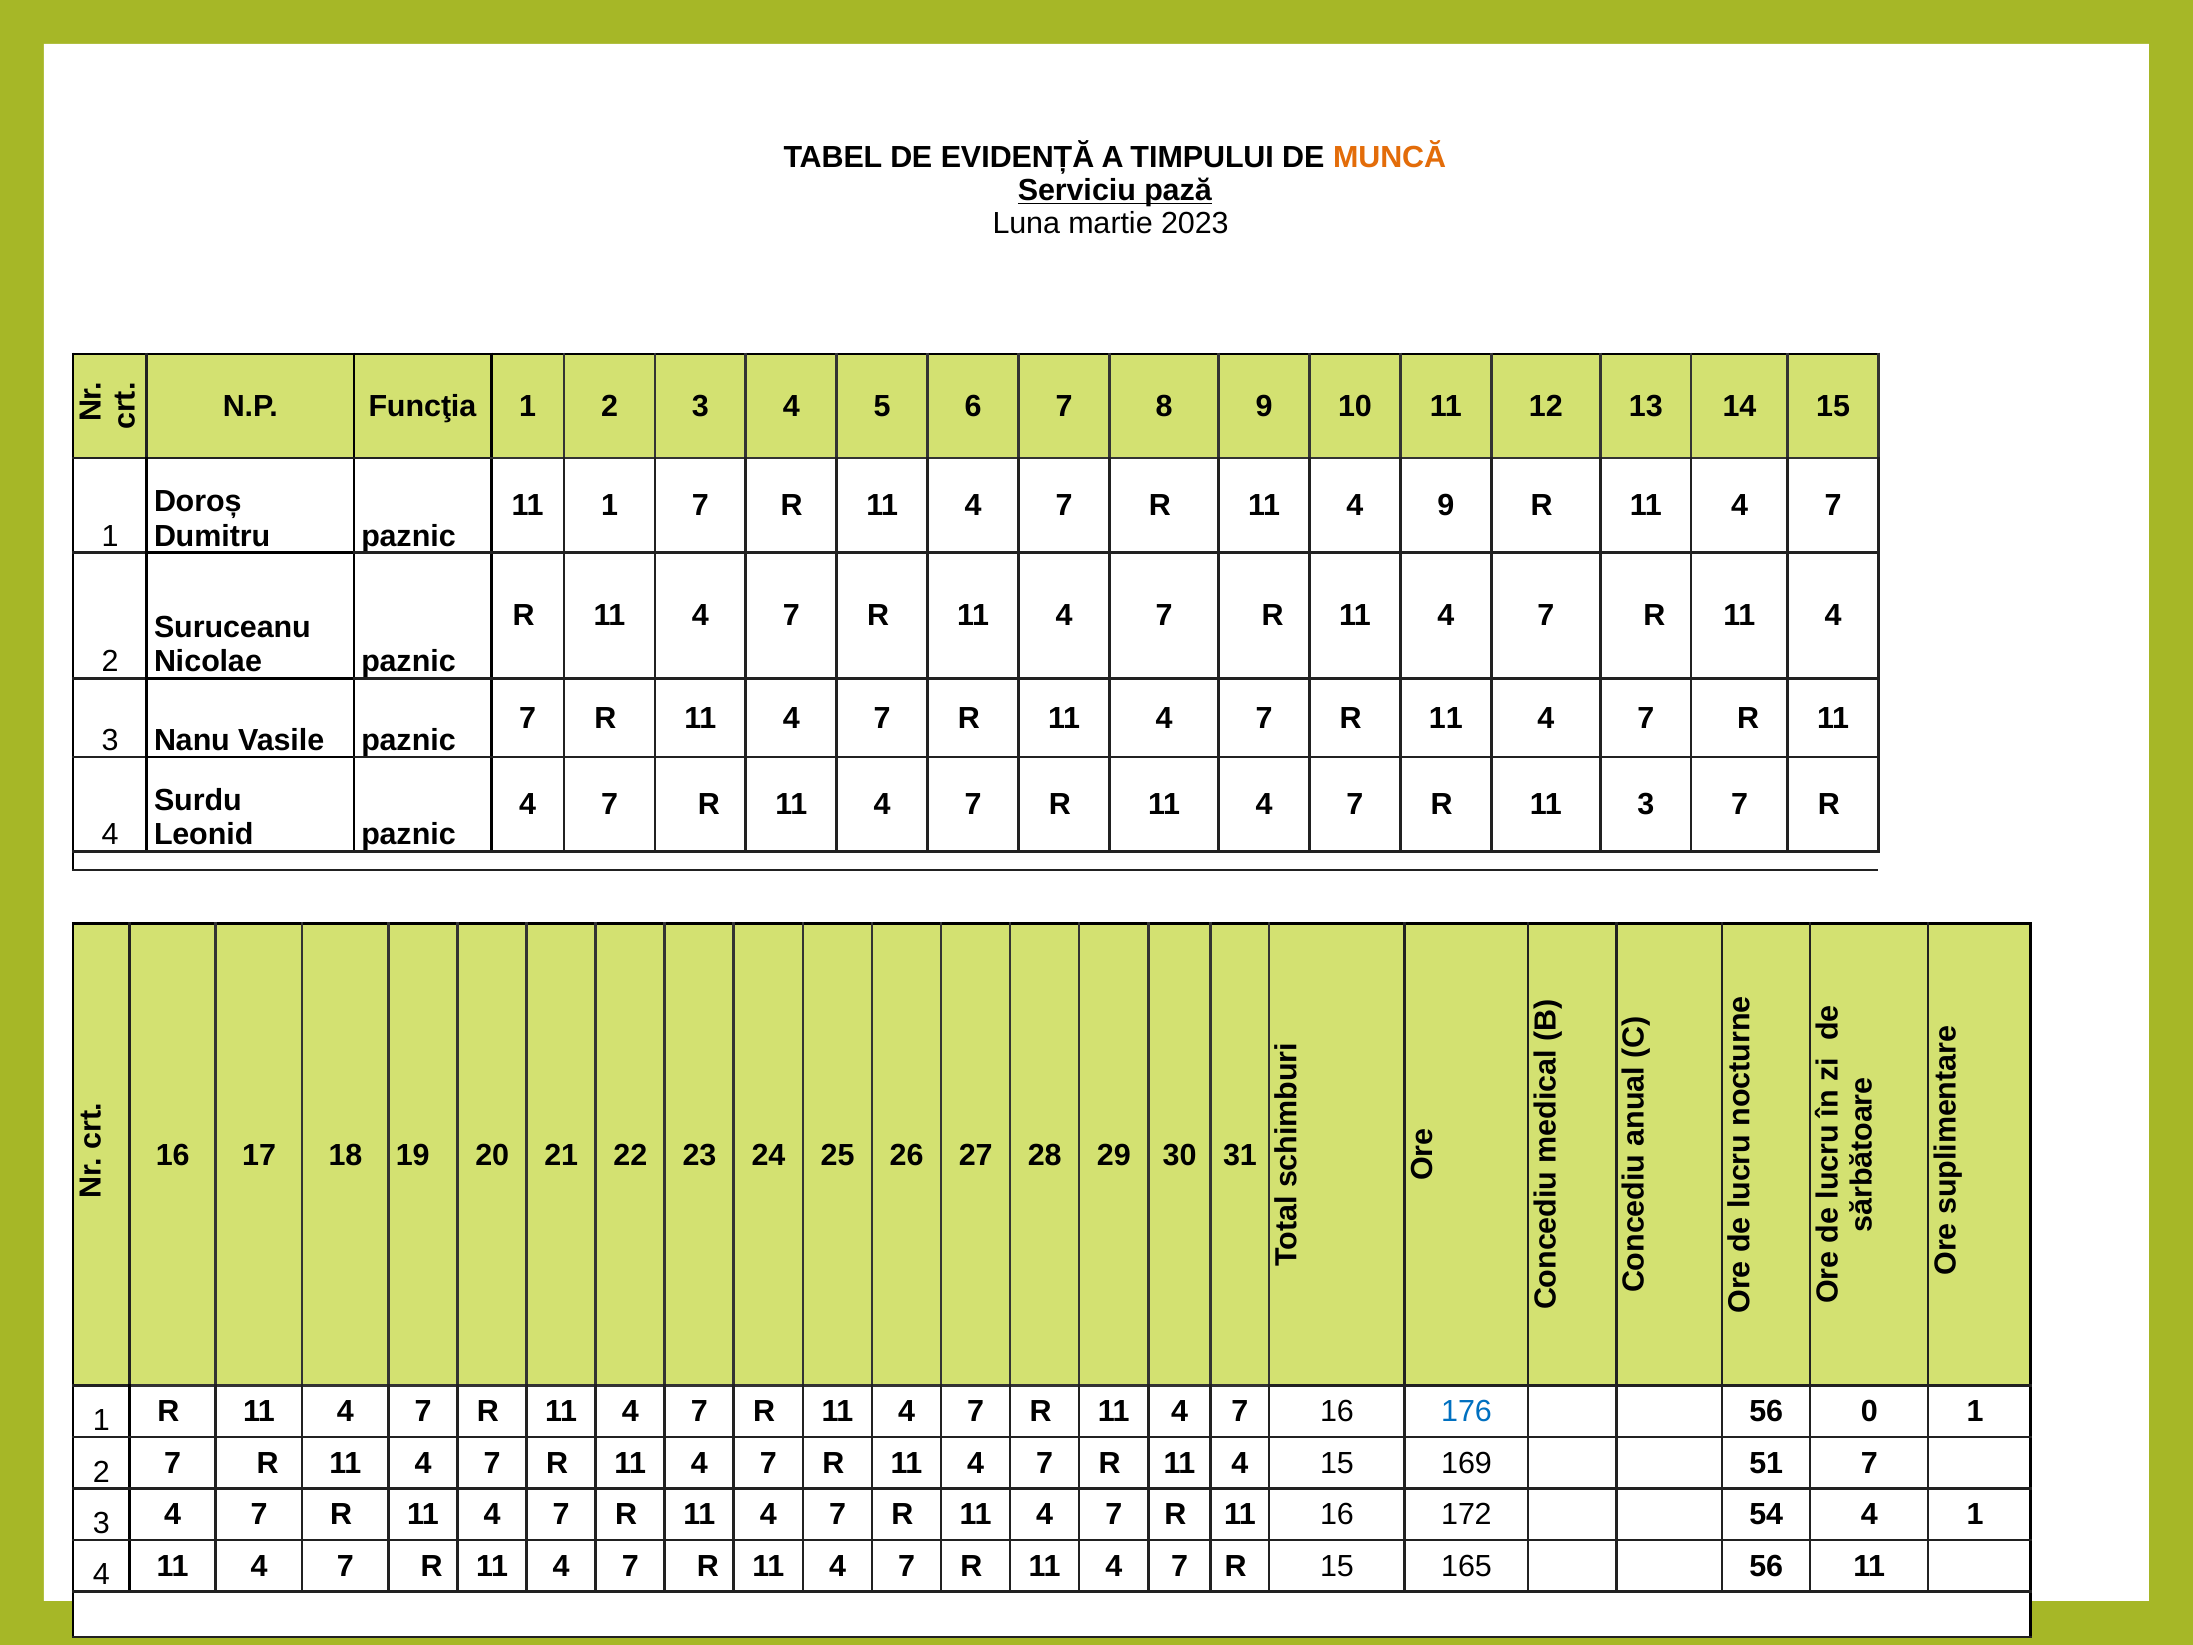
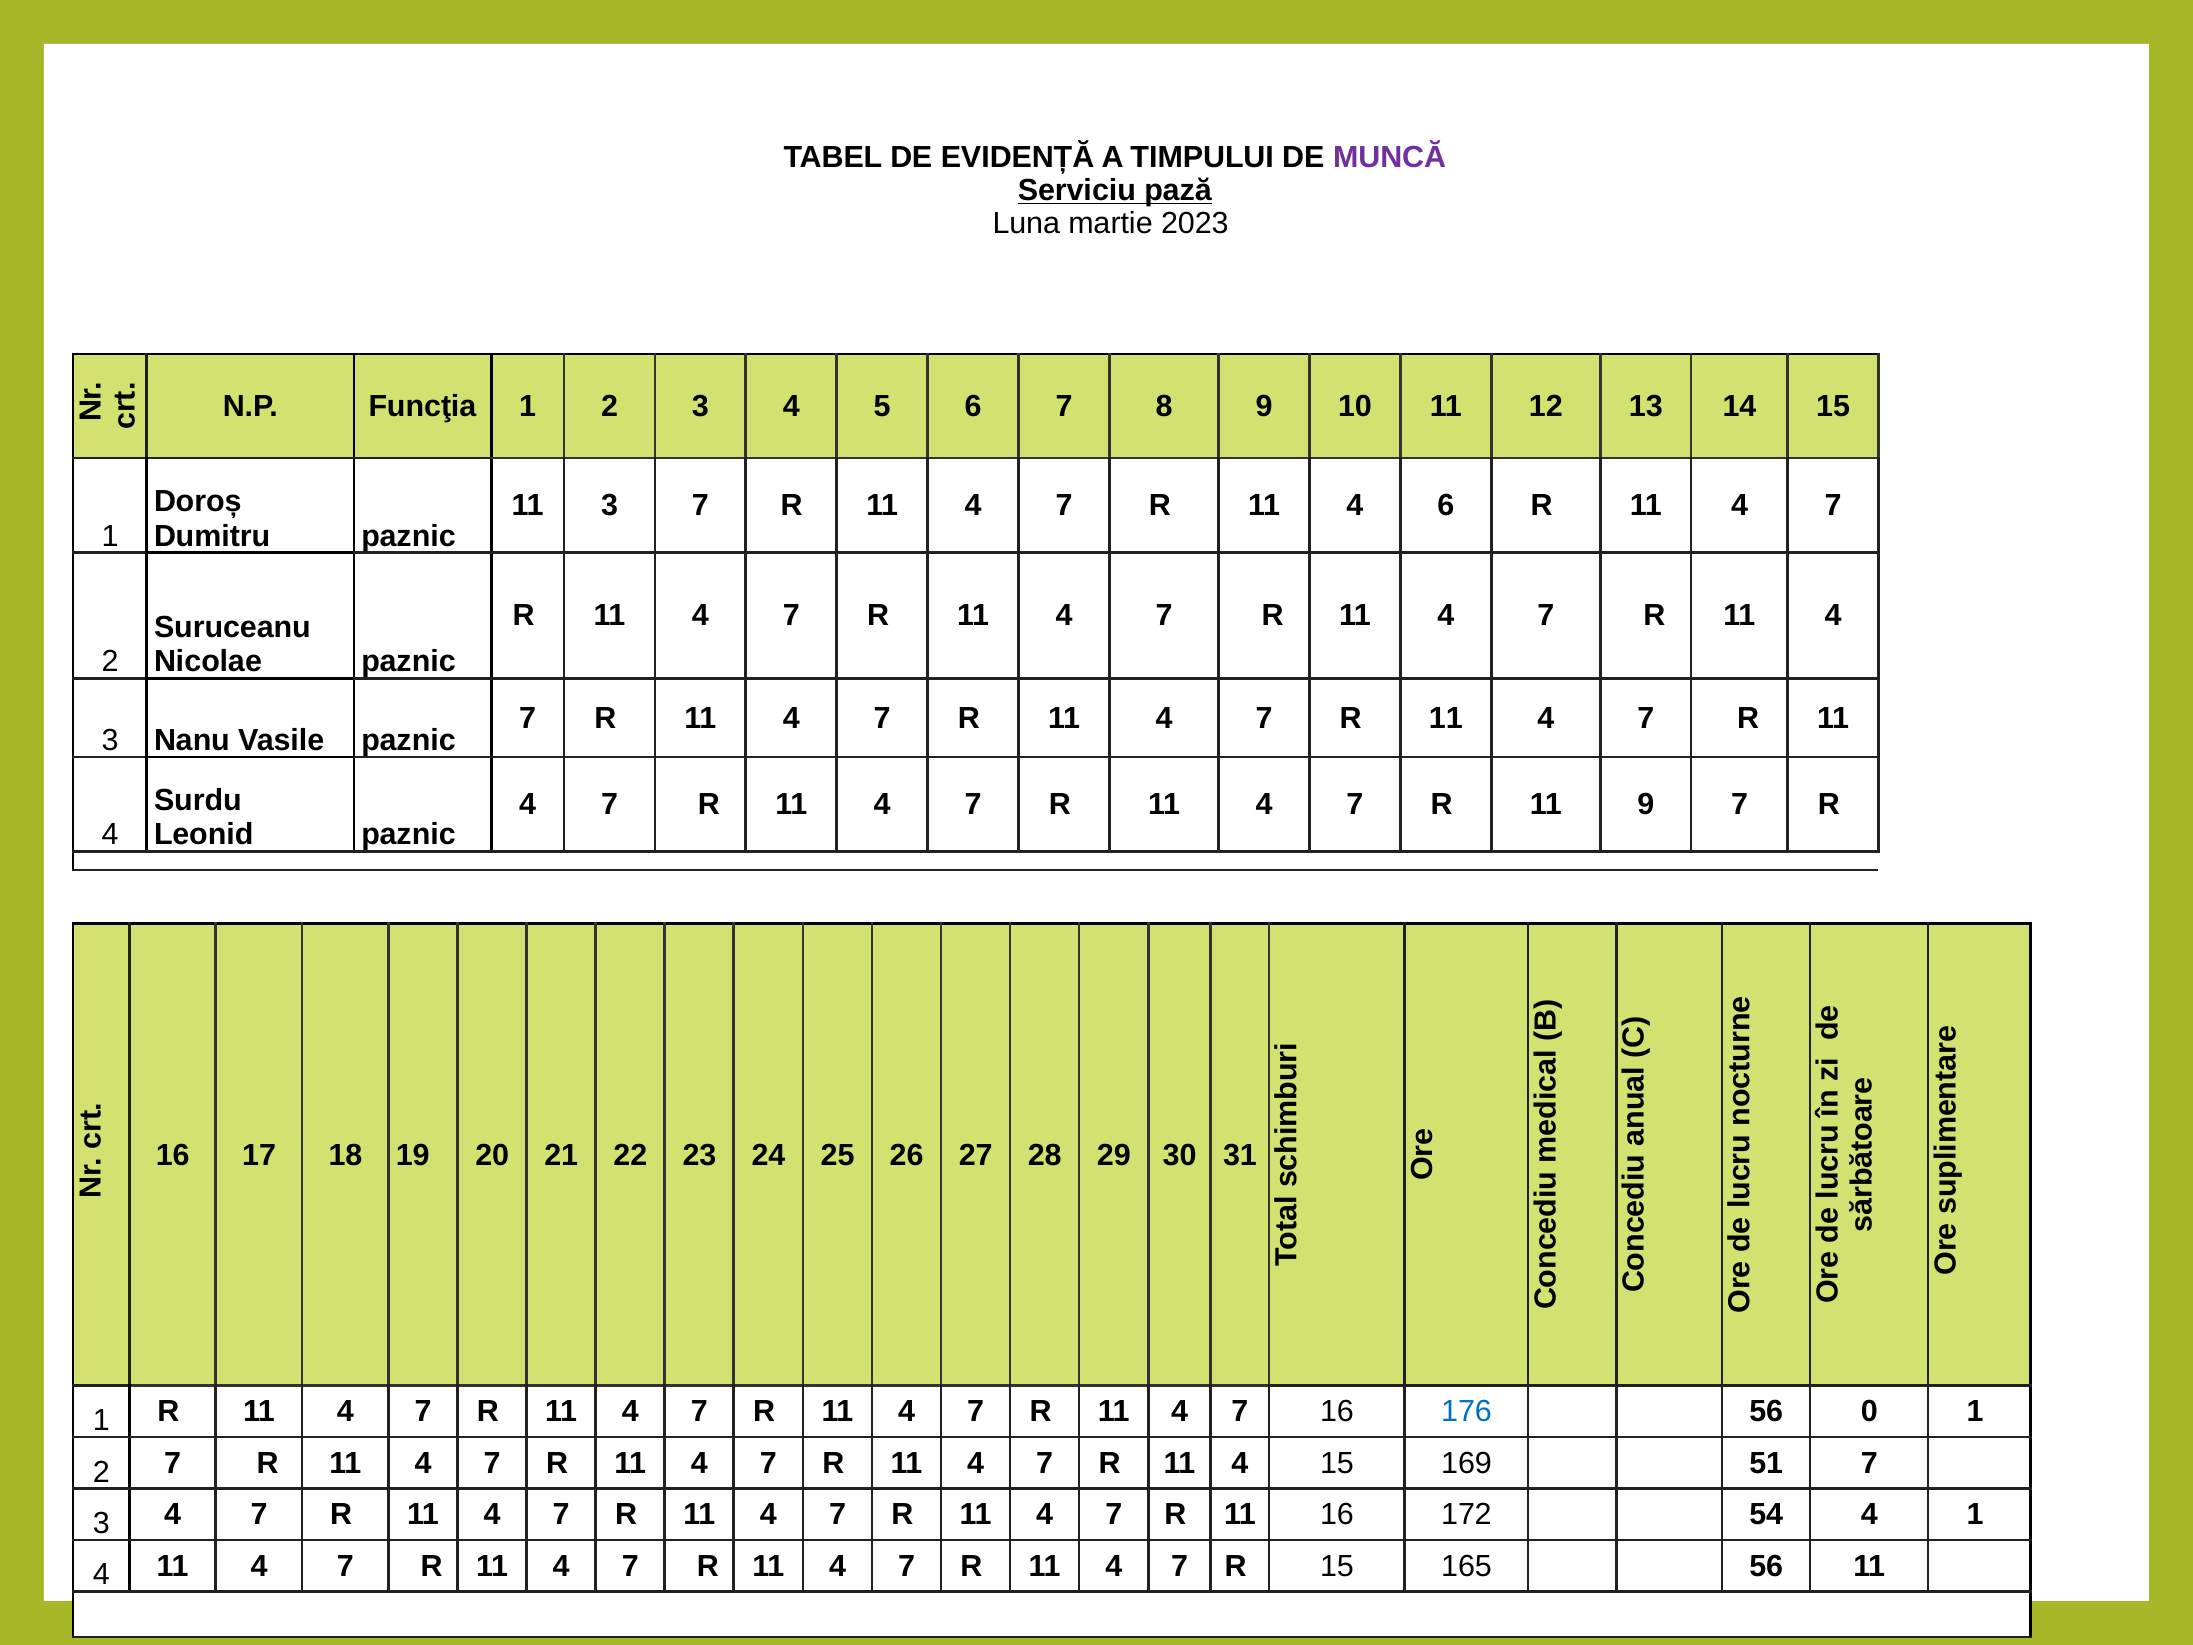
MUNCĂ colour: orange -> purple
11 1: 1 -> 3
4 9: 9 -> 6
11 3: 3 -> 9
